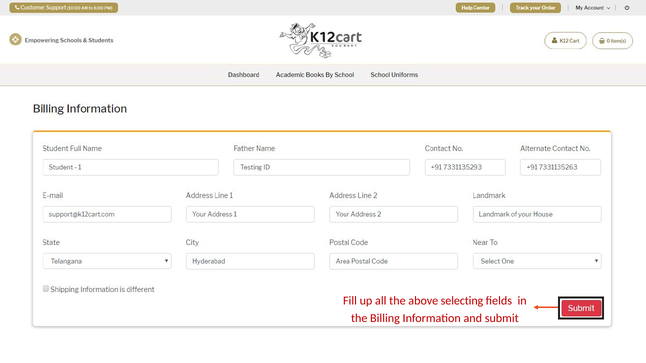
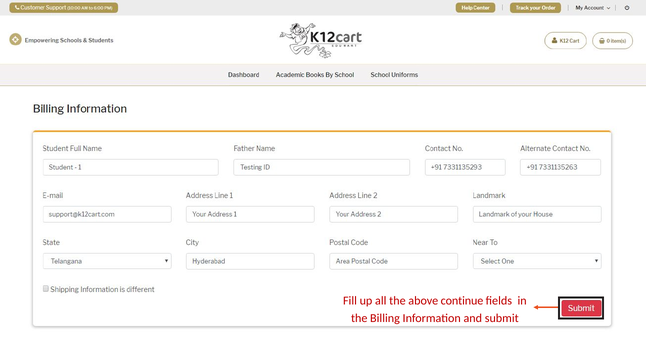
selecting: selecting -> continue
